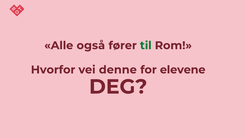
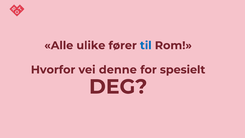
også: også -> ulike
til colour: green -> blue
elevene: elevene -> spesielt
